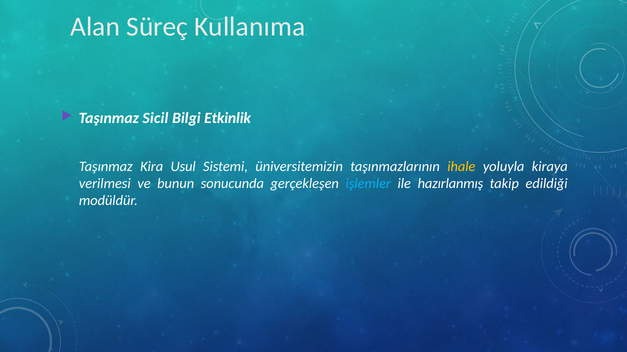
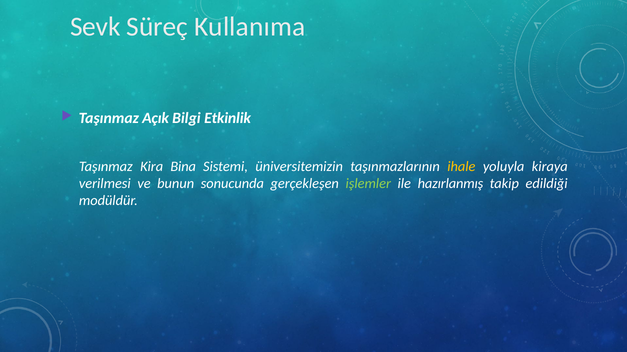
Alan: Alan -> Sevk
Sicil: Sicil -> Açık
Usul: Usul -> Bina
işlemler colour: light blue -> light green
